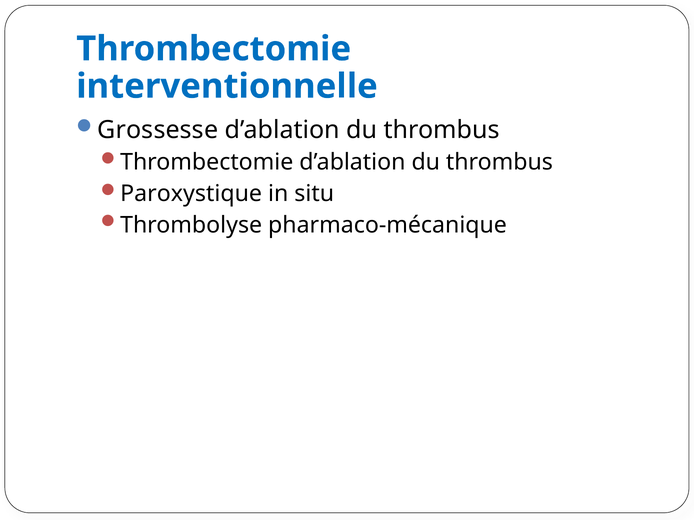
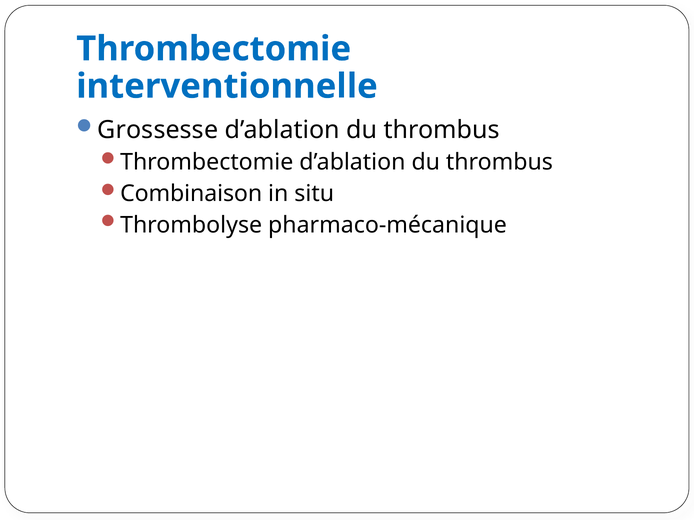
Paroxystique: Paroxystique -> Combinaison
